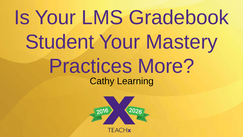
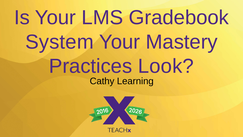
Student: Student -> System
More: More -> Look
